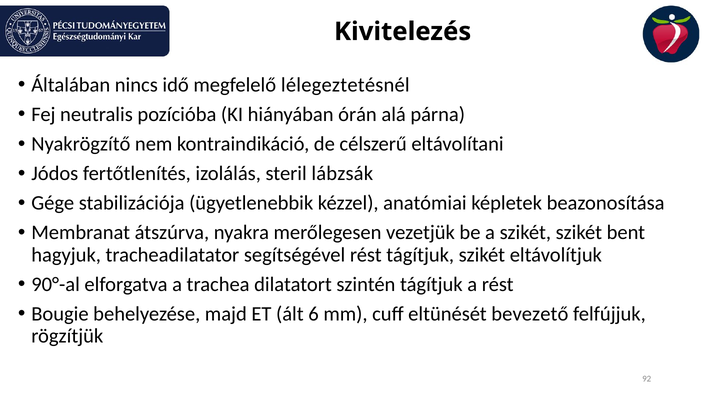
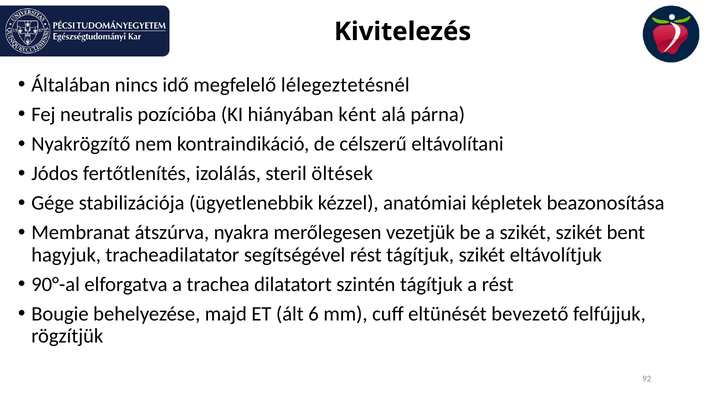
órán: órán -> ként
lábzsák: lábzsák -> öltések
